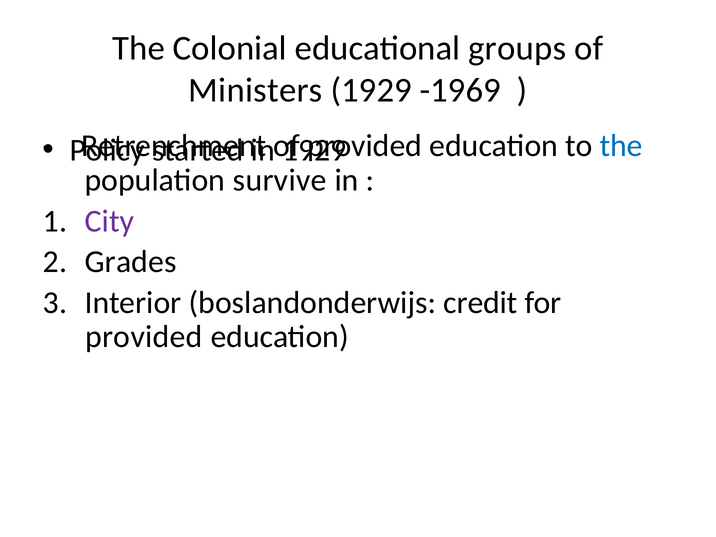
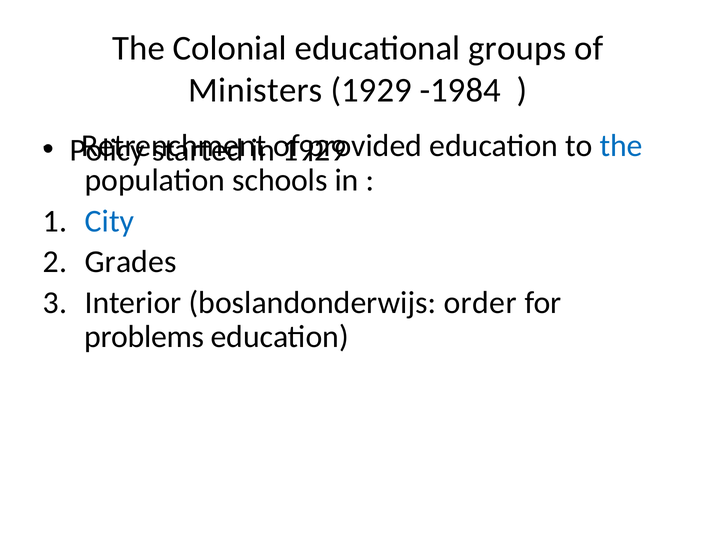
-1969: -1969 -> -1984
survive: survive -> schools
City colour: purple -> blue
credit: credit -> order
provided at (144, 337): provided -> problems
